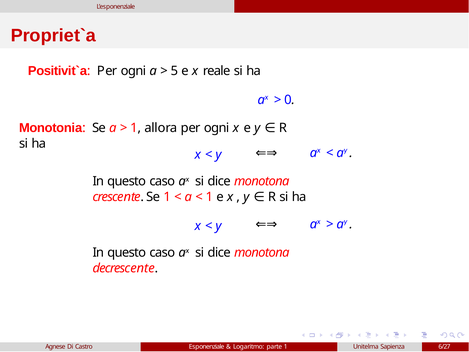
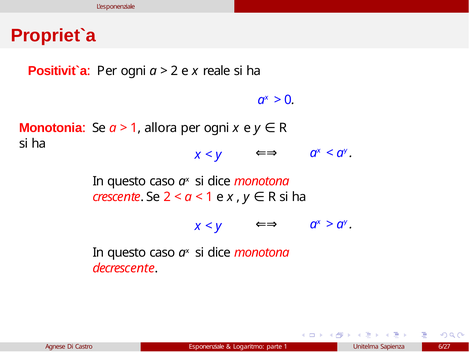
5 at (174, 71): 5 -> 2
Se 1: 1 -> 2
